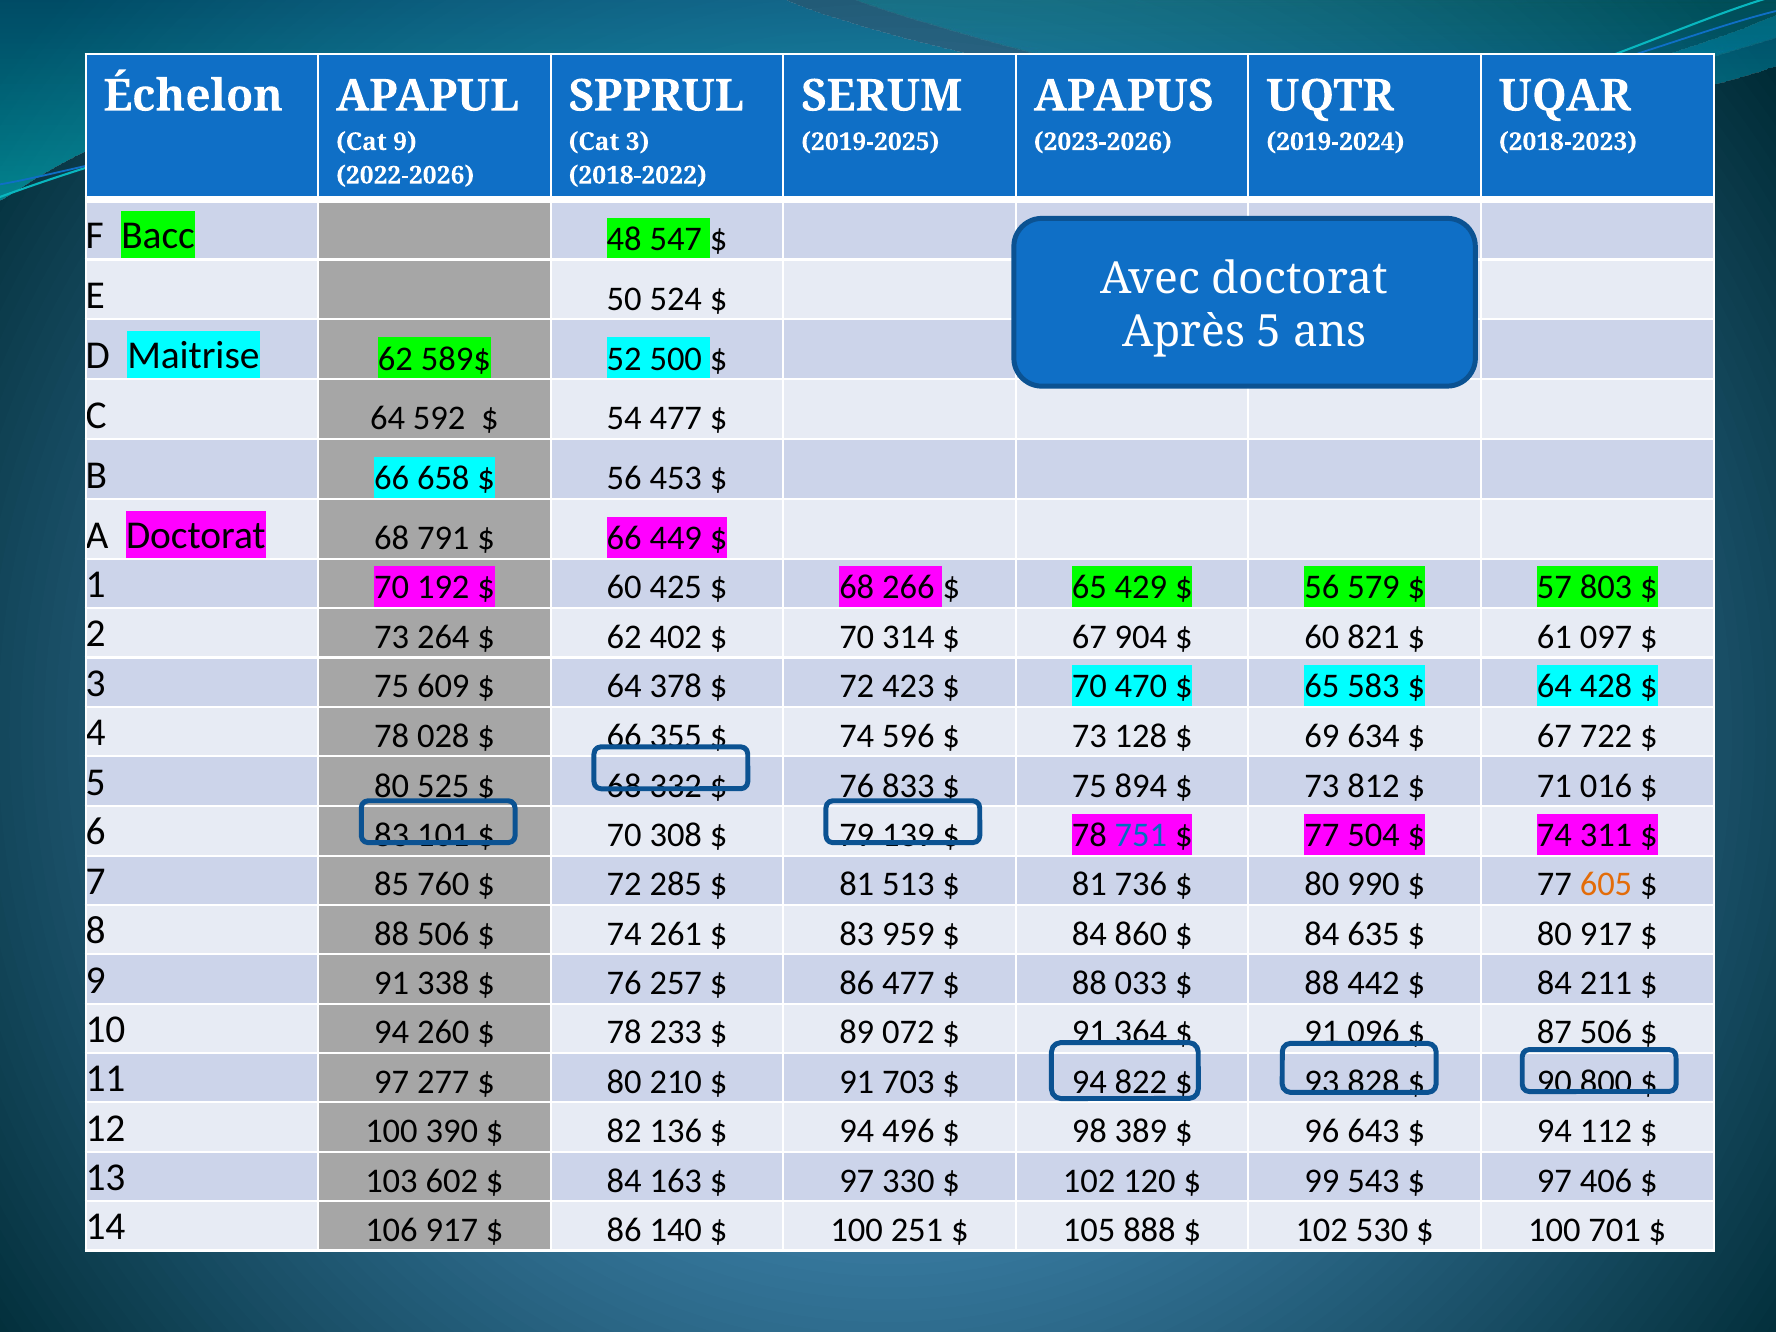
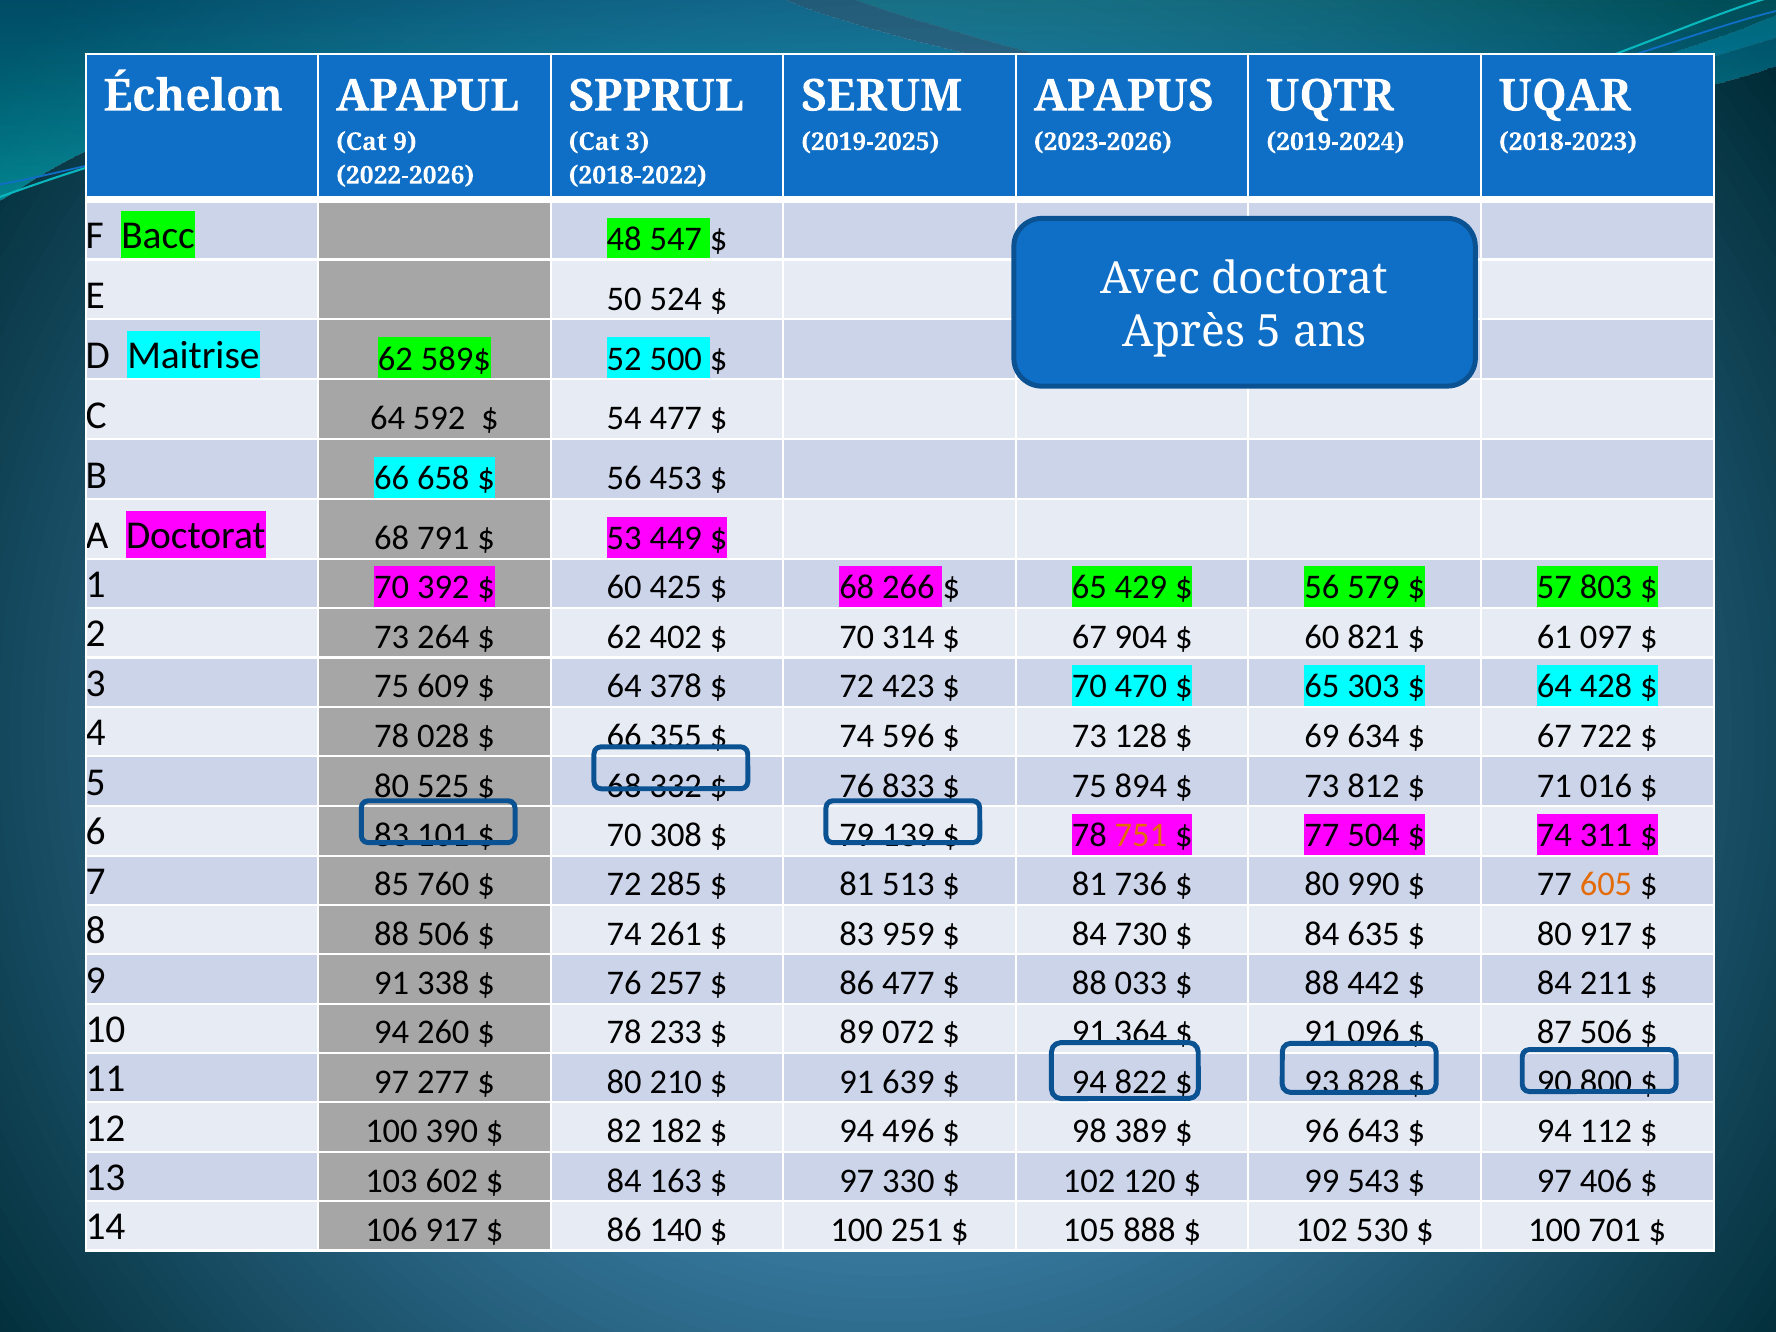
66 at (624, 538): 66 -> 53
192: 192 -> 392
583: 583 -> 303
751 colour: blue -> orange
860: 860 -> 730
703: 703 -> 639
136: 136 -> 182
